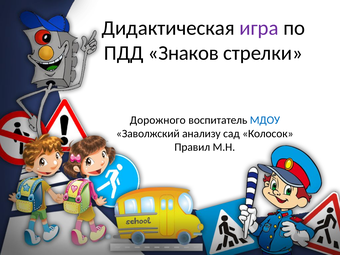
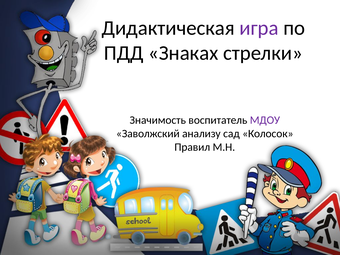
Знаков: Знаков -> Знаках
Дорожного: Дорожного -> Значимость
МДОУ colour: blue -> purple
